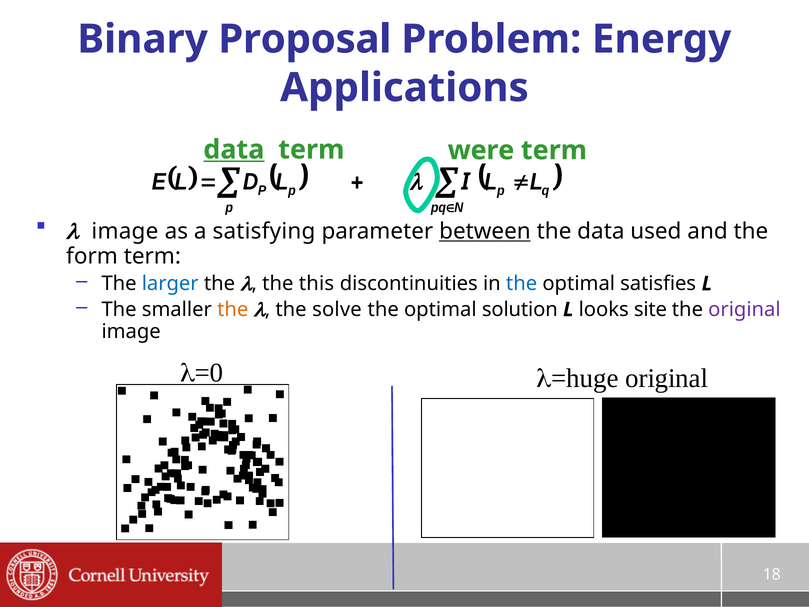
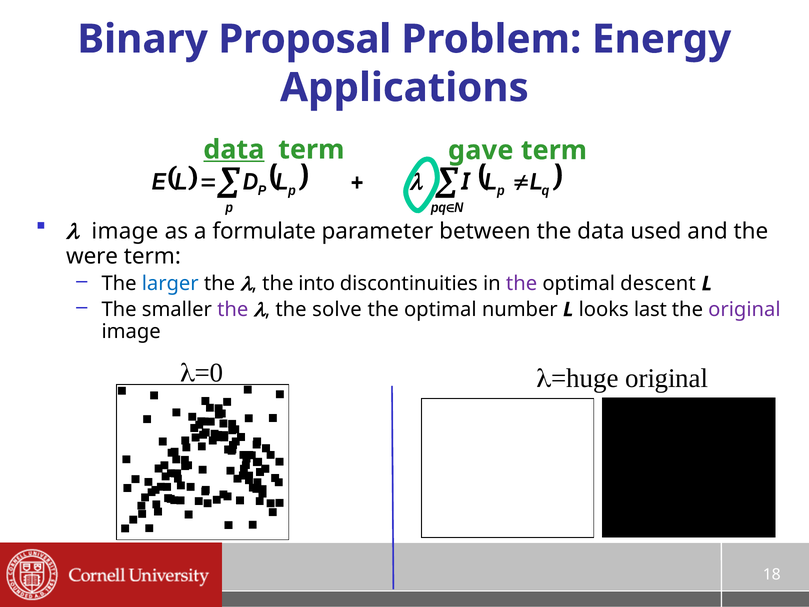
were: were -> gave
satisfying: satisfying -> formulate
between underline: present -> none
form: form -> were
this: this -> into
the at (522, 284) colour: blue -> purple
satisfies: satisfies -> descent
the at (233, 309) colour: orange -> purple
solution: solution -> number
site: site -> last
